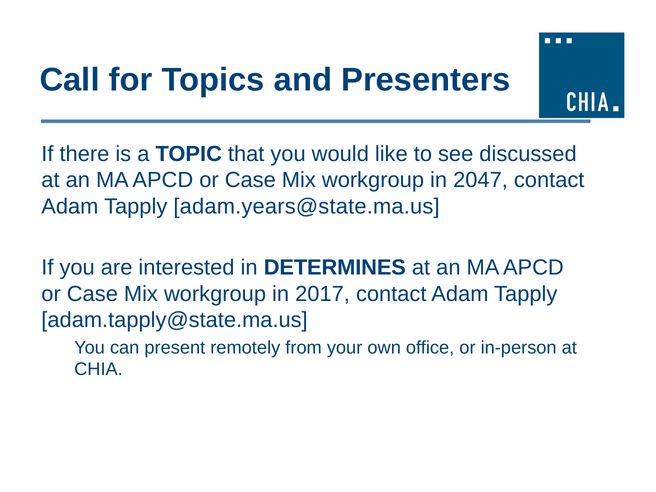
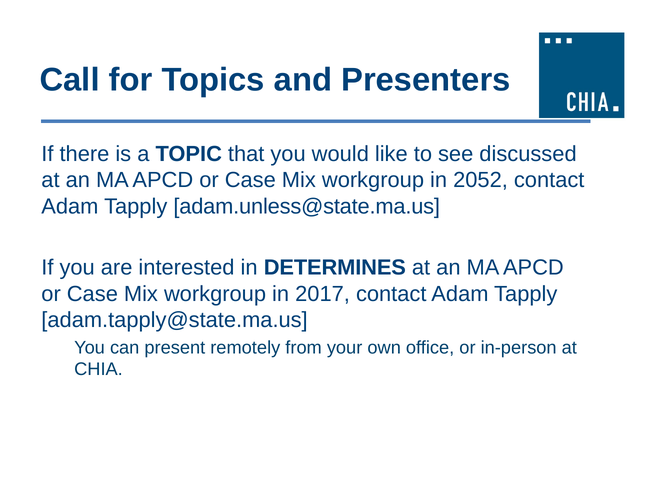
2047: 2047 -> 2052
adam.years@state.ma.us: adam.years@state.ma.us -> adam.unless@state.ma.us
